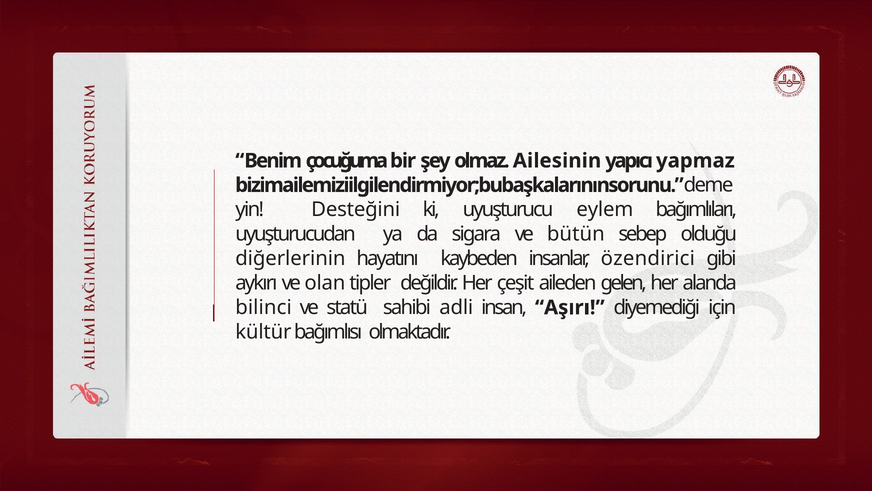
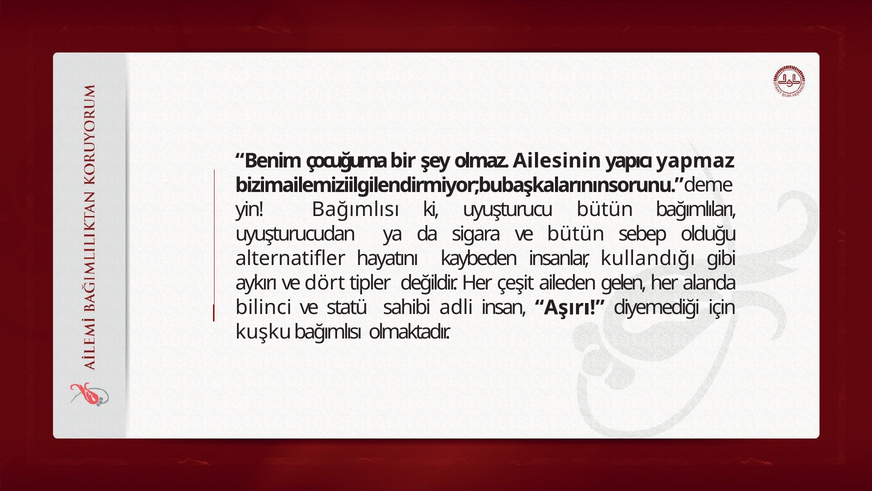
Desteğini at (356, 209): Desteğini -> Bağımlısı
uyuşturucu eylem: eylem -> bütün
diğerlerinin: diğerlerinin -> alternatifler
özendirici: özendirici -> kullandığı
olan: olan -> dört
kültür: kültür -> kuşku
